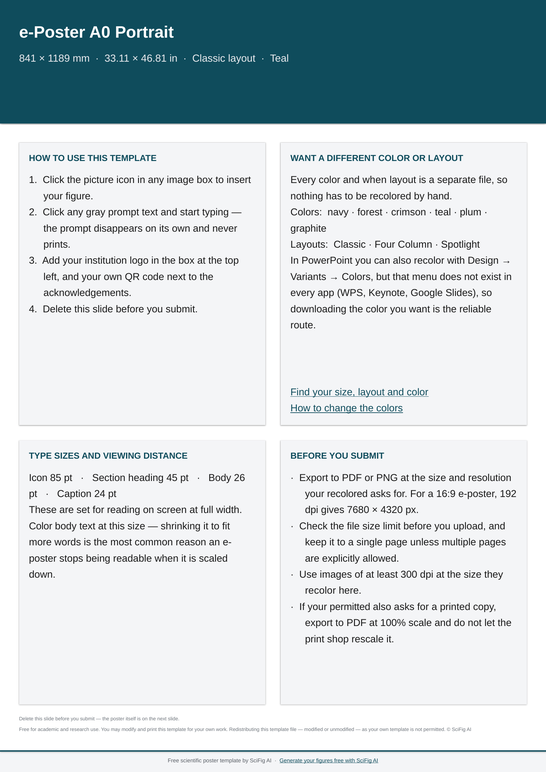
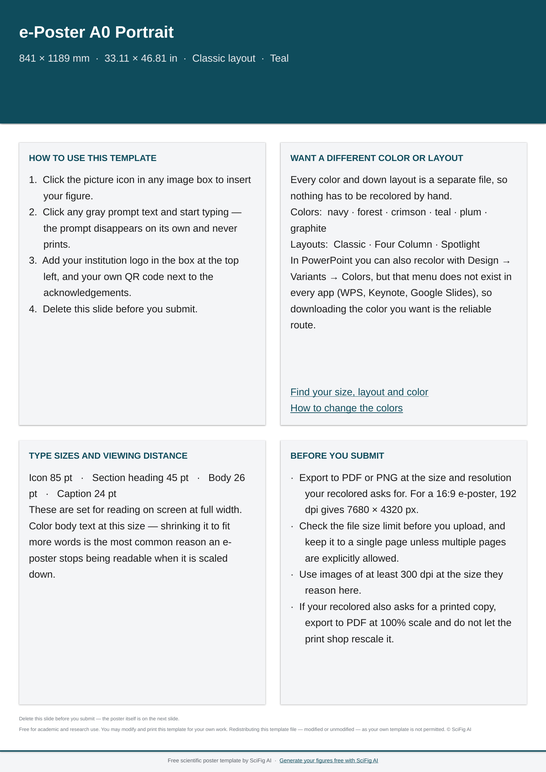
and when: when -> down
recolor at (320, 591): recolor -> reason
If your permitted: permitted -> recolored
